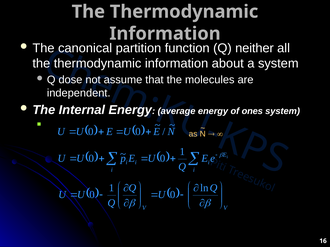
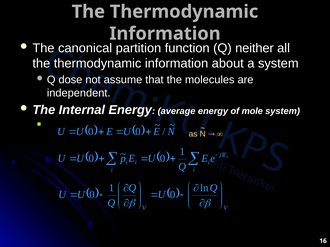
ones: ones -> mole
